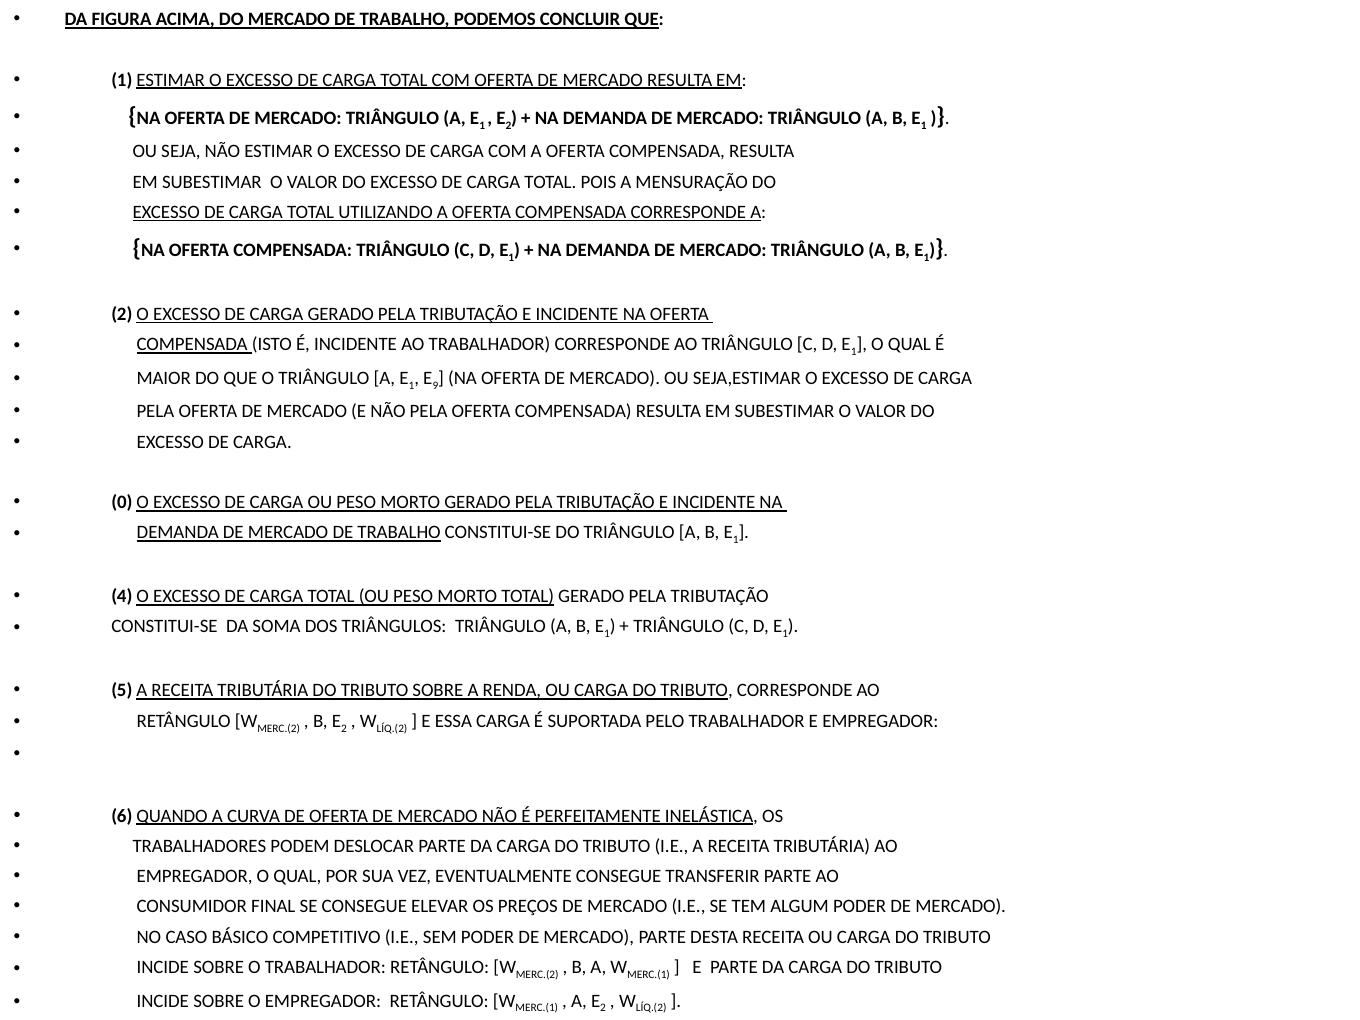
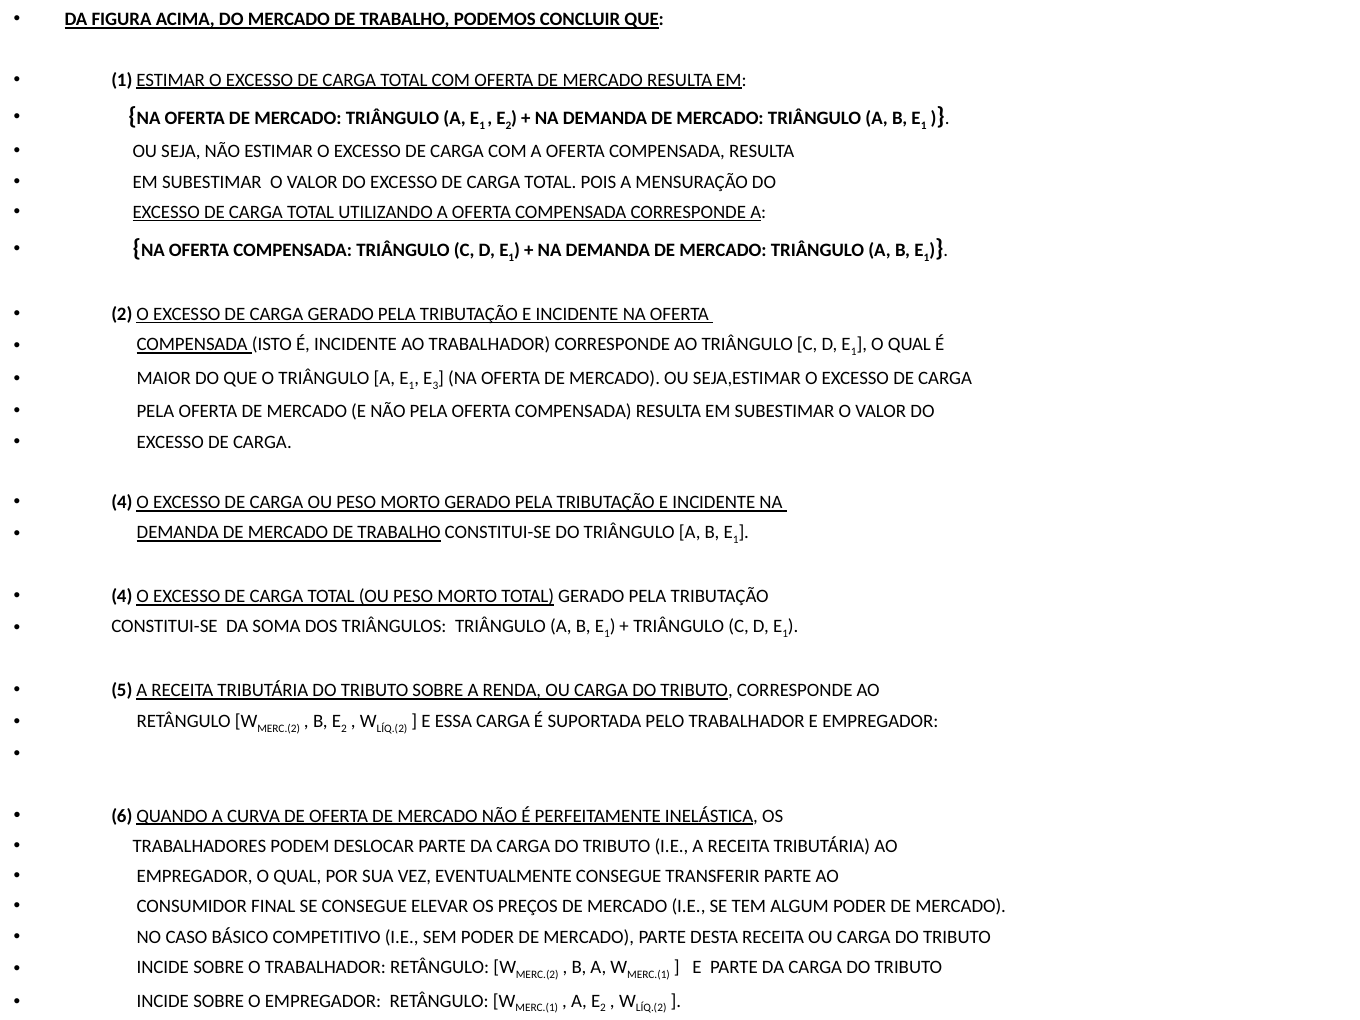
9: 9 -> 3
0 at (122, 502): 0 -> 4
